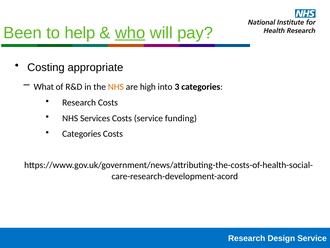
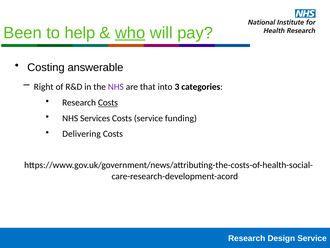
appropriate: appropriate -> answerable
What: What -> Right
NHS at (116, 87) colour: orange -> purple
high: high -> that
Costs at (108, 103) underline: none -> present
Categories at (82, 134): Categories -> Delivering
